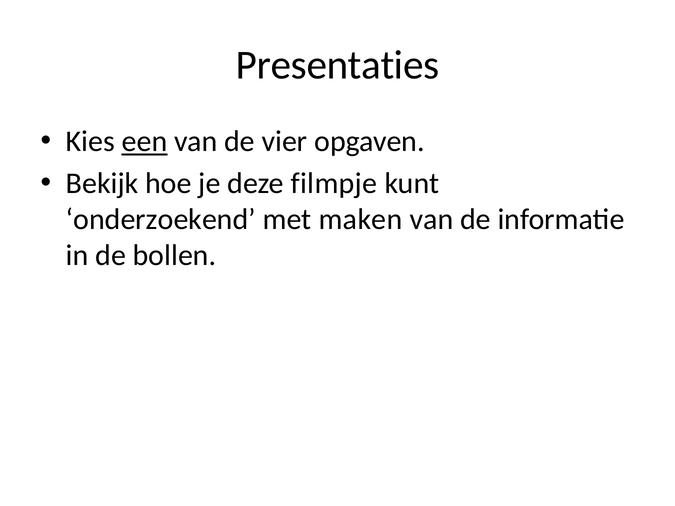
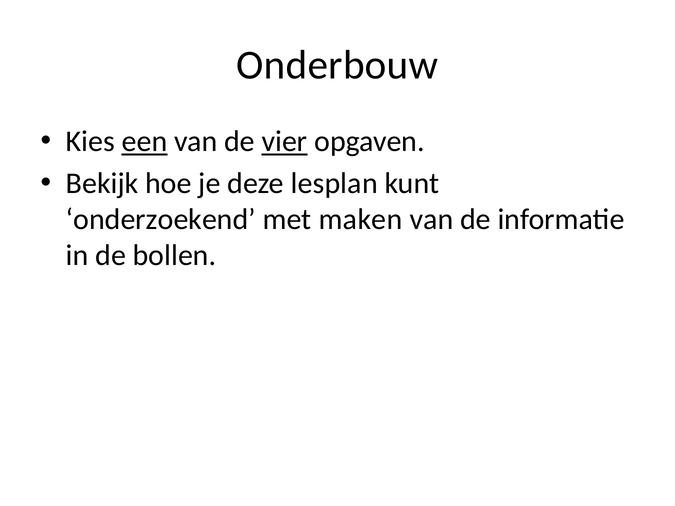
Presentaties: Presentaties -> Onderbouw
vier underline: none -> present
filmpje: filmpje -> lesplan
